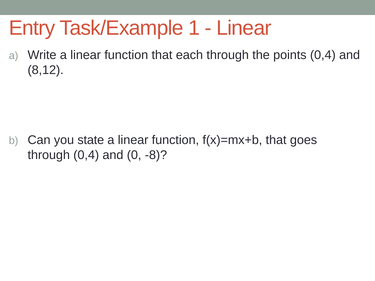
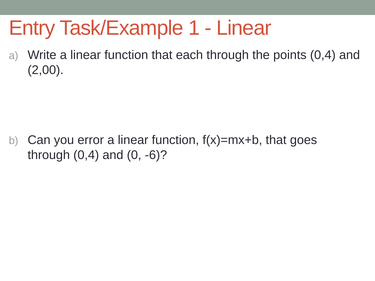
8,12: 8,12 -> 2,00
state: state -> error
-8: -8 -> -6
